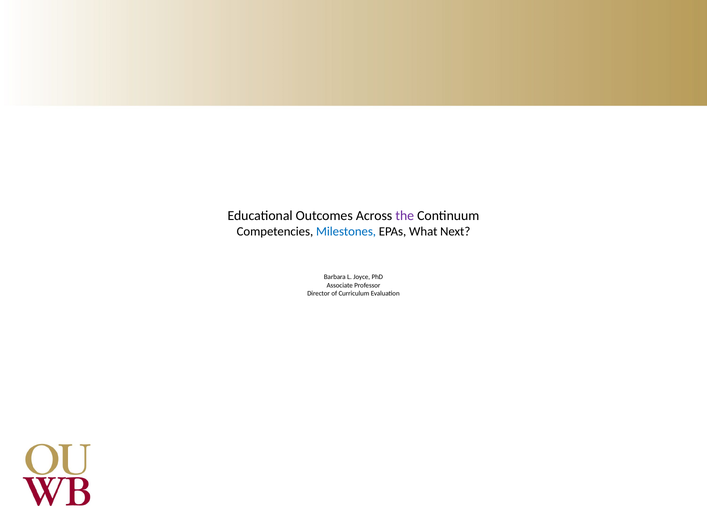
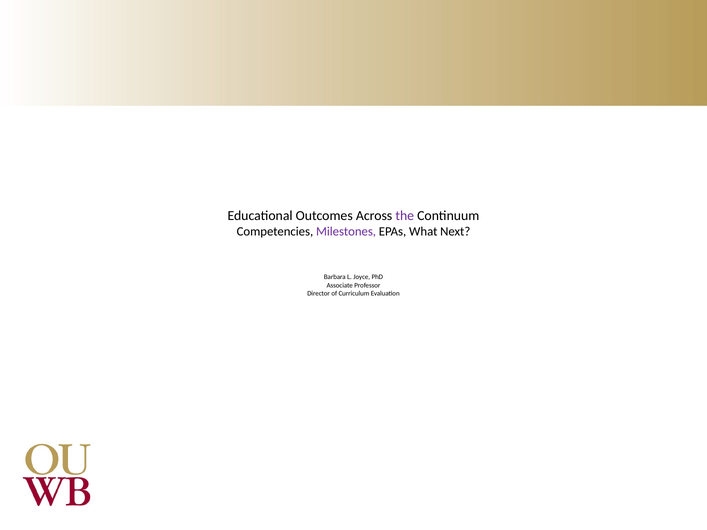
Milestones colour: blue -> purple
